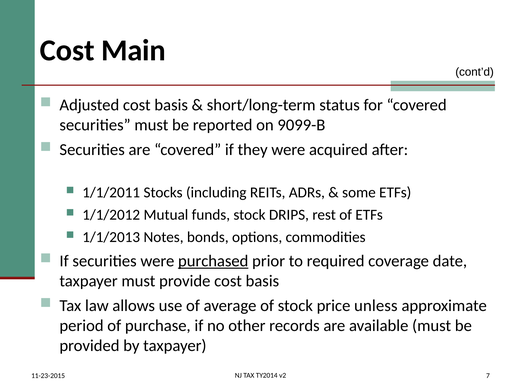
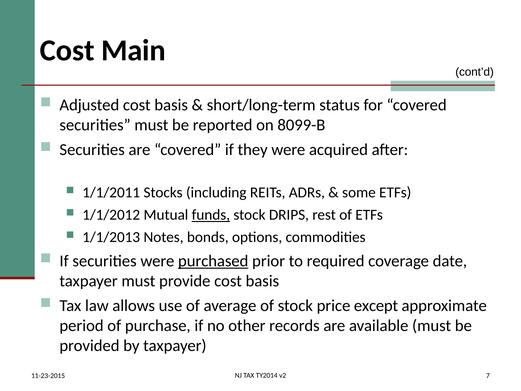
9099-B: 9099-B -> 8099-B
funds underline: none -> present
unless: unless -> except
